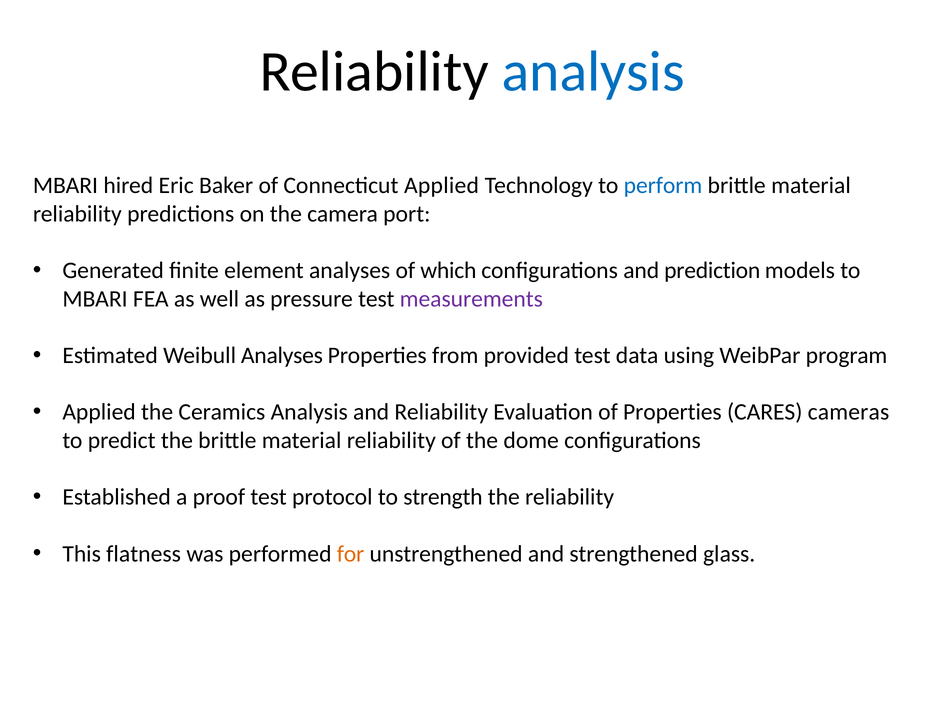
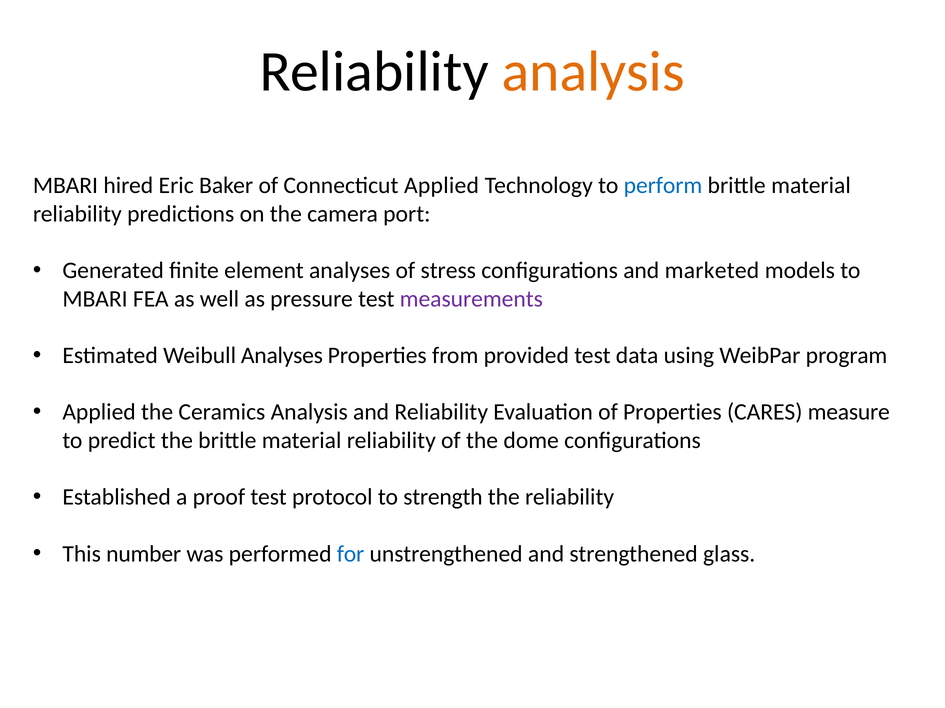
analysis at (593, 72) colour: blue -> orange
which: which -> stress
prediction: prediction -> marketed
cameras: cameras -> measure
flatness: flatness -> number
for colour: orange -> blue
